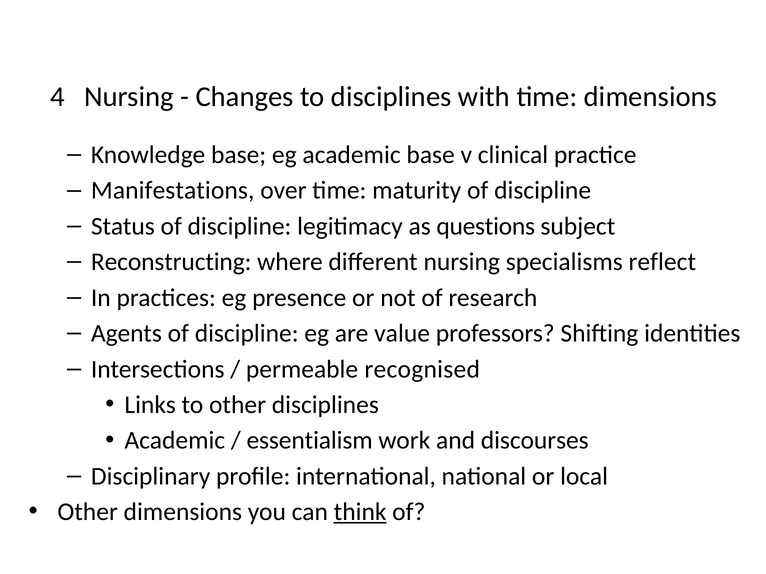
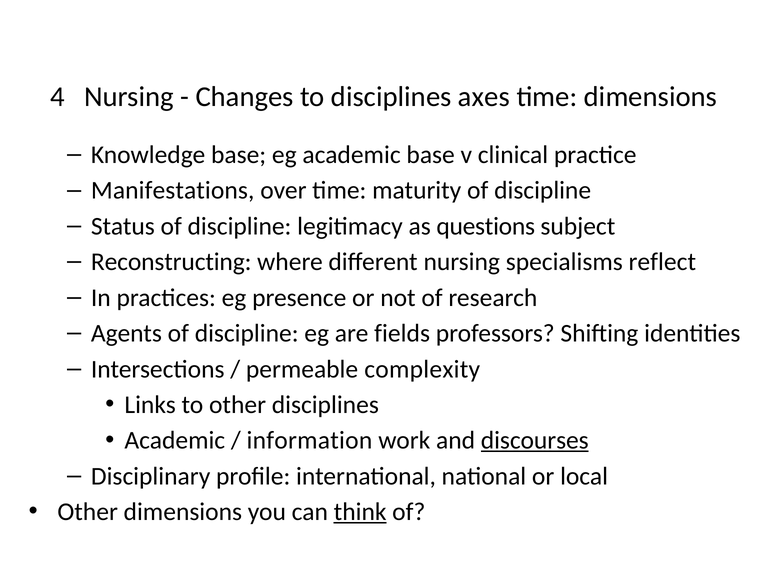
with: with -> axes
value: value -> fields
recognised: recognised -> complexity
essentialism: essentialism -> information
discourses underline: none -> present
